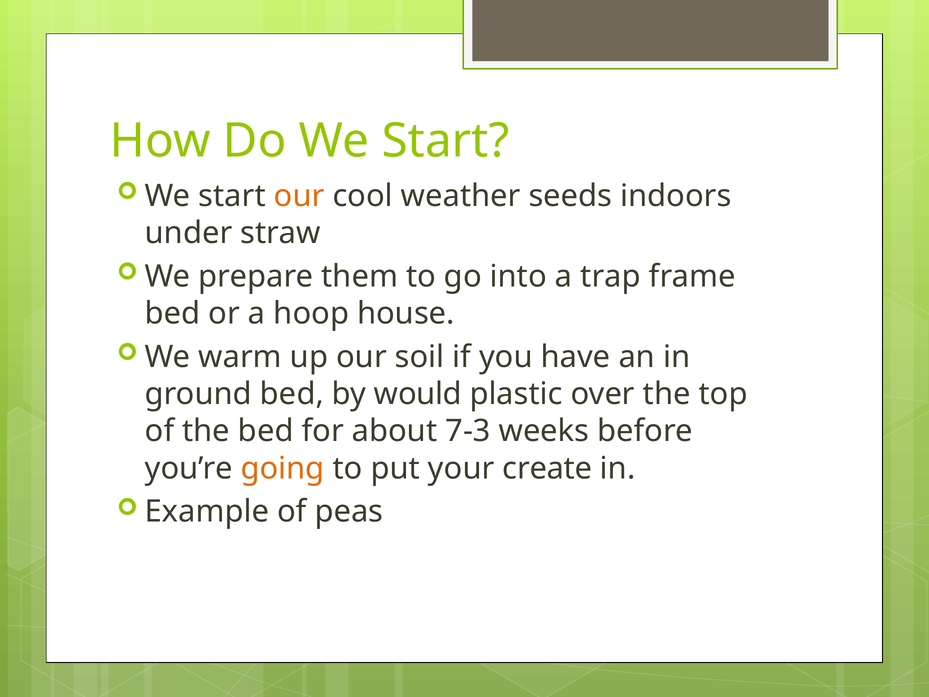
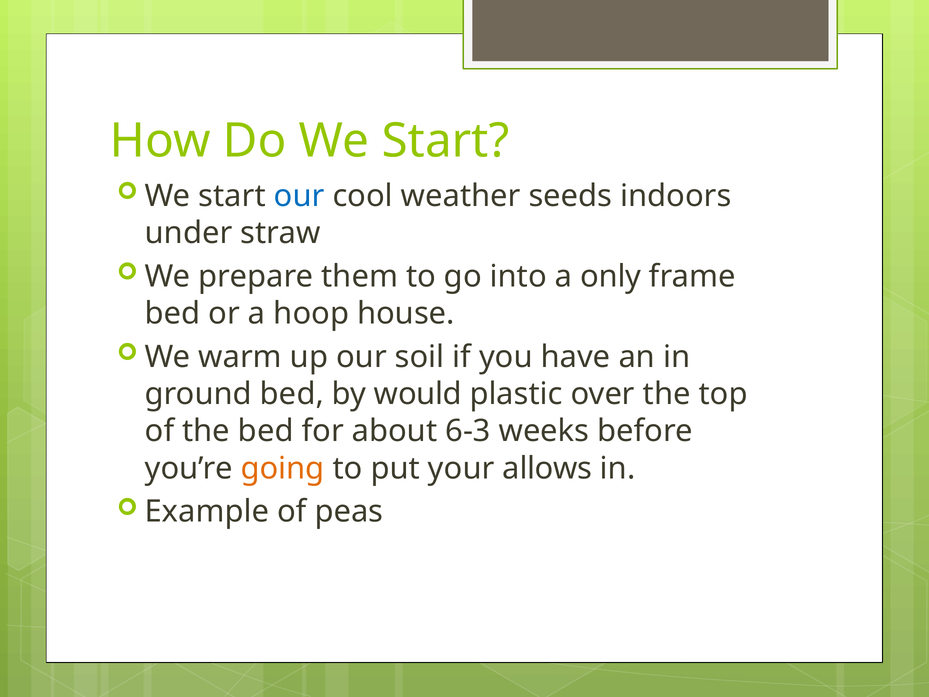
our at (299, 196) colour: orange -> blue
trap: trap -> only
7-3: 7-3 -> 6-3
create: create -> allows
